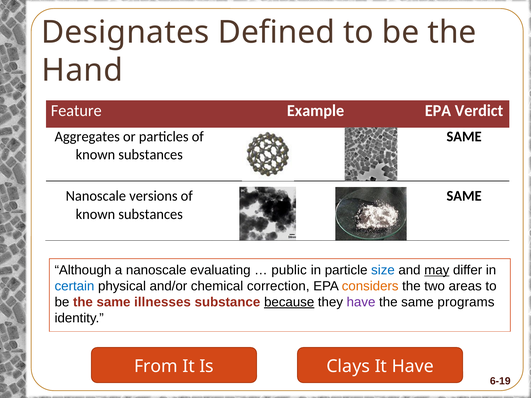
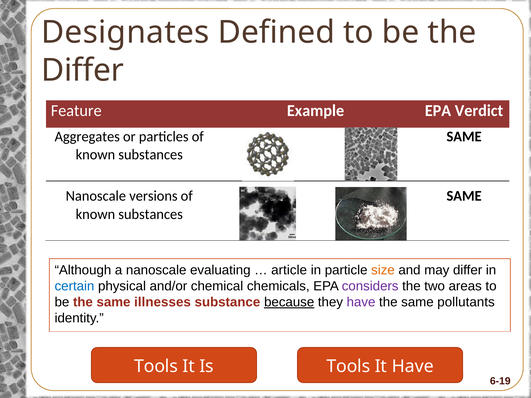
Hand at (82, 70): Hand -> Differ
public: public -> article
size colour: blue -> orange
may underline: present -> none
correction: correction -> chemicals
considers colour: orange -> purple
programs: programs -> pollutants
From at (156, 367): From -> Tools
Is Clays: Clays -> Tools
